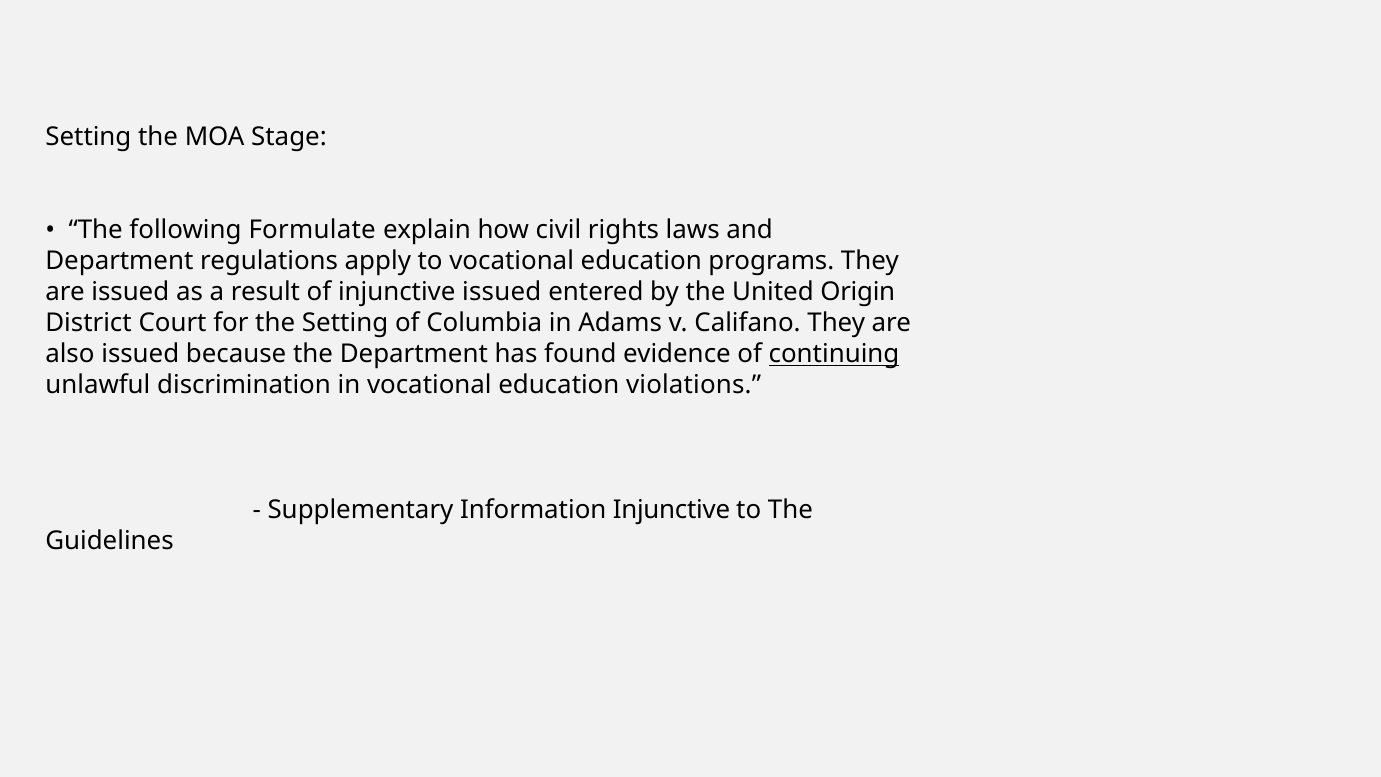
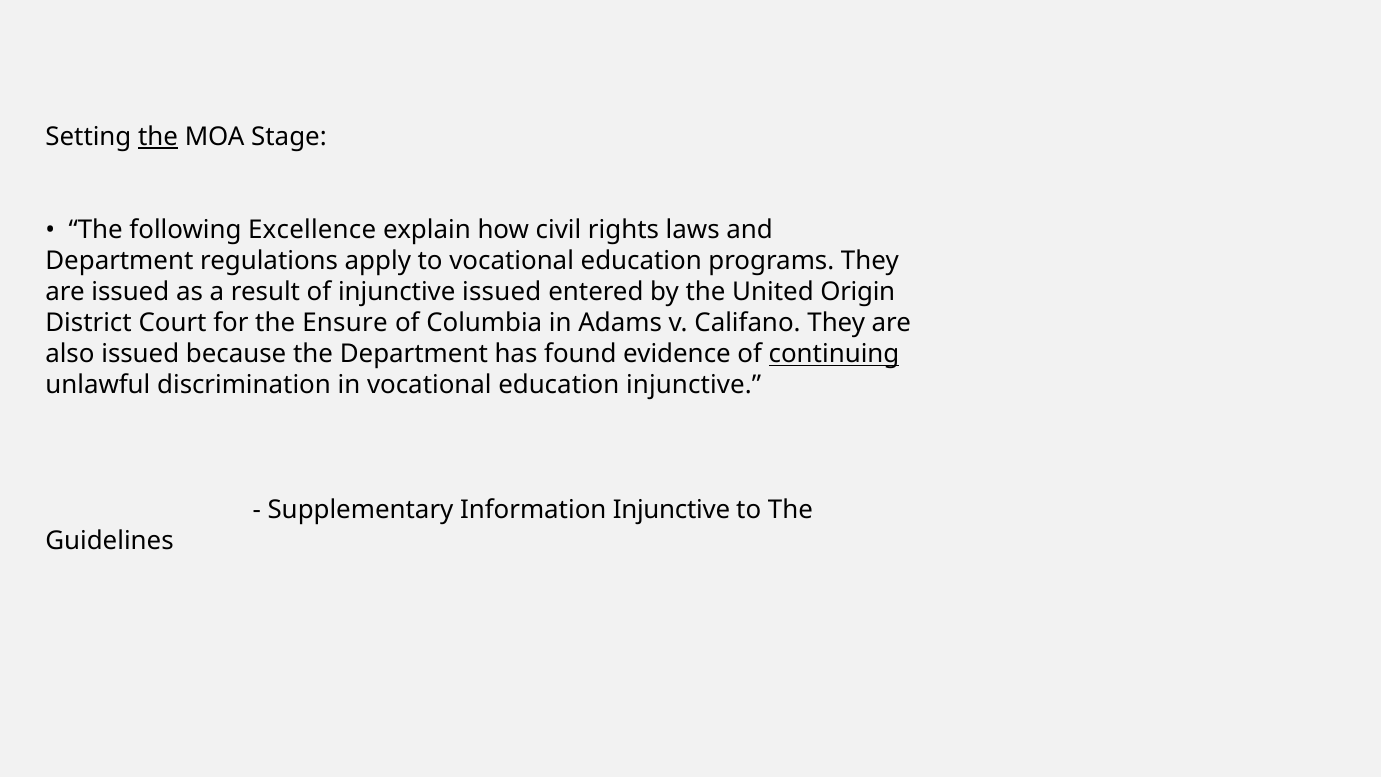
the at (158, 137) underline: none -> present
Formulate: Formulate -> Excellence
the Setting: Setting -> Ensure
education violations: violations -> injunctive
